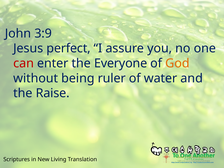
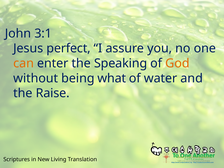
3:9: 3:9 -> 3:1
can colour: red -> orange
Everyone: Everyone -> Speaking
ruler: ruler -> what
